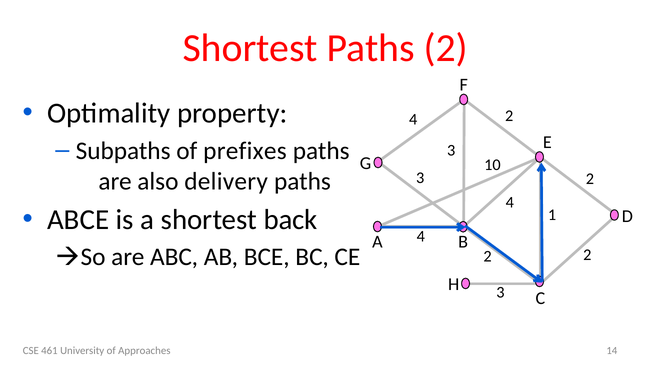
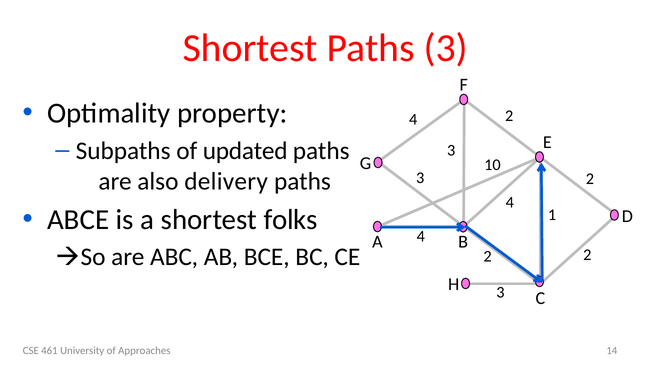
Paths 2: 2 -> 3
prefixes: prefixes -> updated
back: back -> folks
